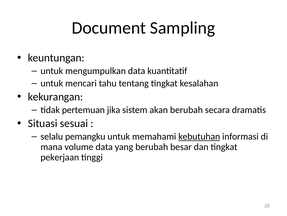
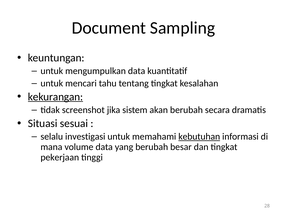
kekurangan underline: none -> present
pertemuan: pertemuan -> screenshot
pemangku: pemangku -> investigasi
